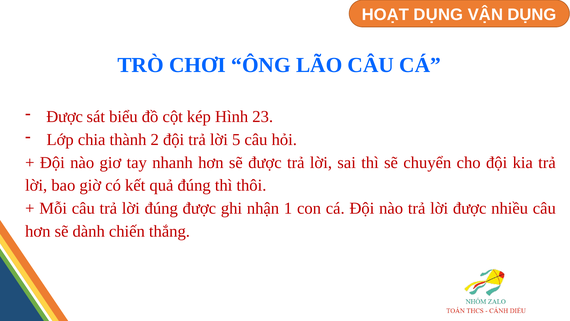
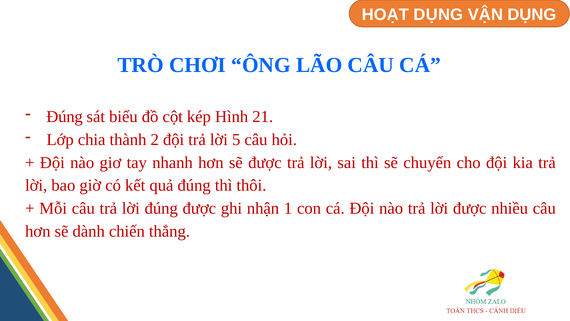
Được at (65, 116): Được -> Đúng
23: 23 -> 21
